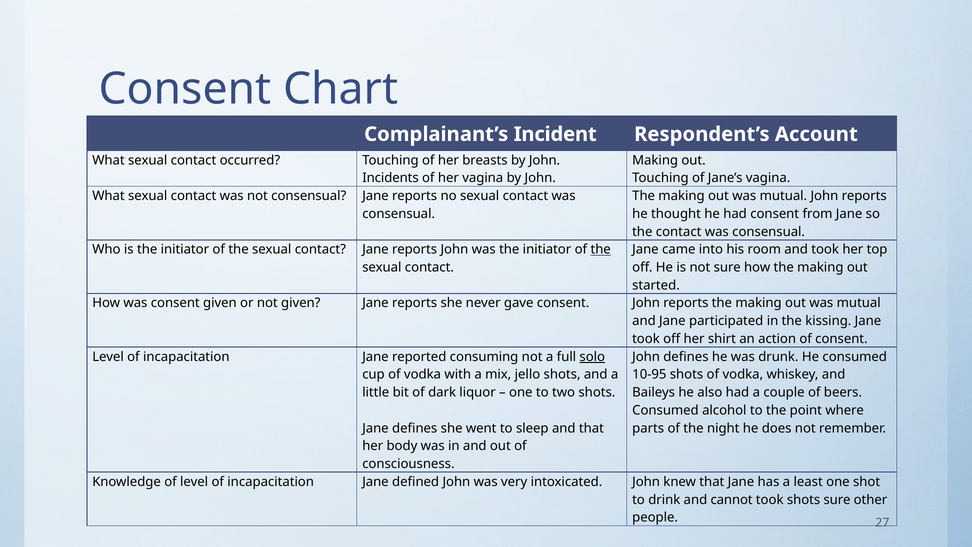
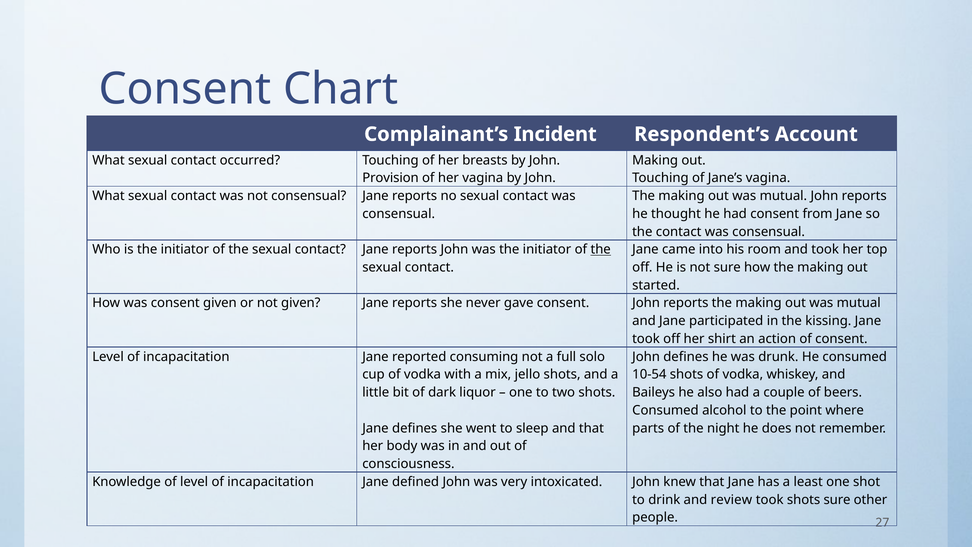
Incidents: Incidents -> Provision
solo underline: present -> none
10-95: 10-95 -> 10-54
cannot: cannot -> review
